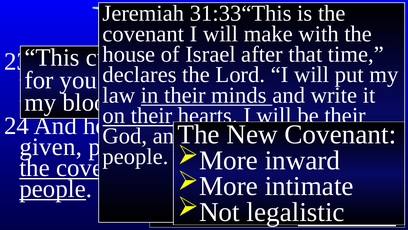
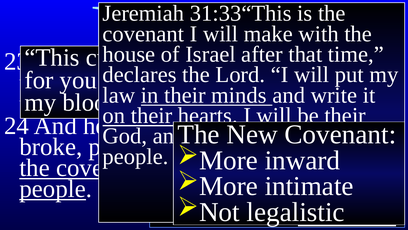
given: given -> broke
